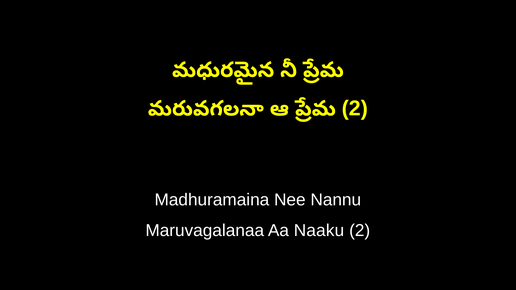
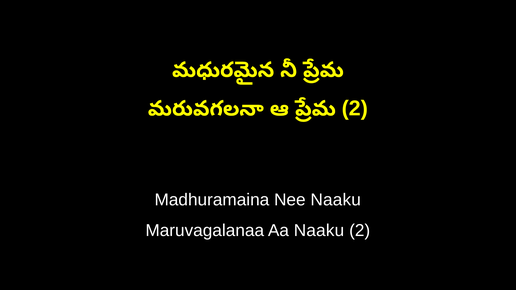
Nee Nannu: Nannu -> Naaku
